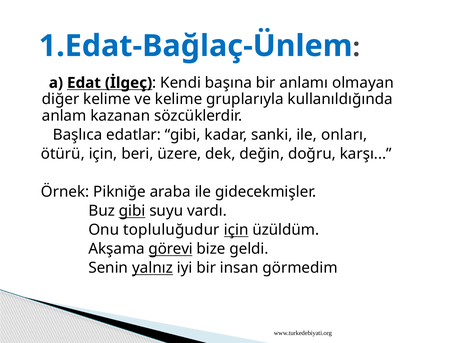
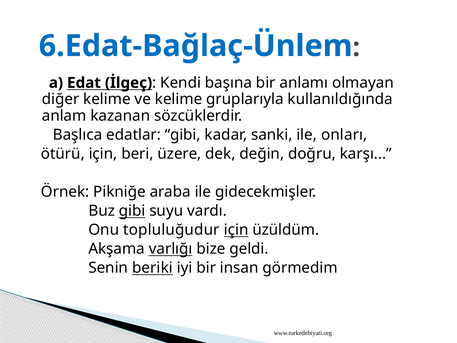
1.Edat-Bağlaç-Ünlem: 1.Edat-Bağlaç-Ünlem -> 6.Edat-Bağlaç-Ünlem
görevi: görevi -> varlığı
yalnız: yalnız -> beriki
